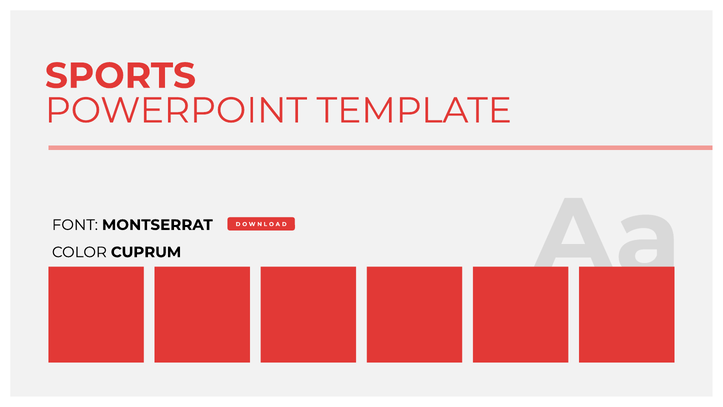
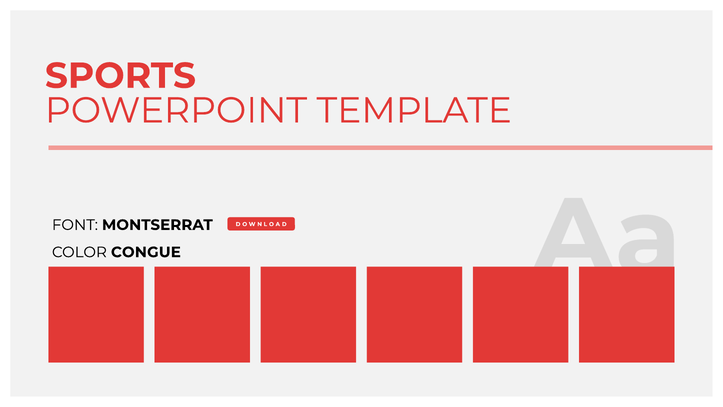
CUPRUM: CUPRUM -> CONGUE
